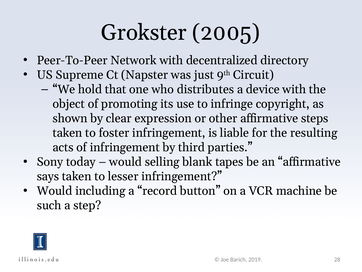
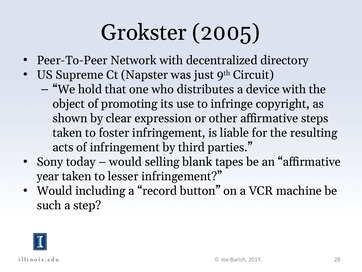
says: says -> year
